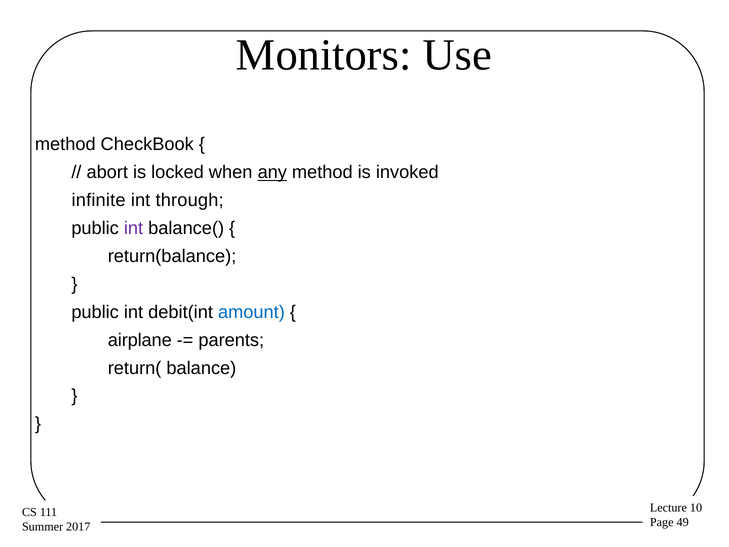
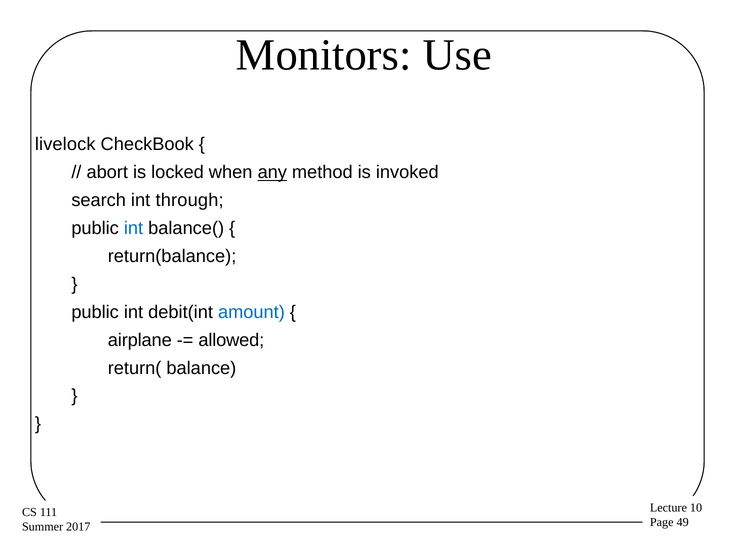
method at (65, 144): method -> livelock
infinite: infinite -> search
int at (134, 228) colour: purple -> blue
parents: parents -> allowed
